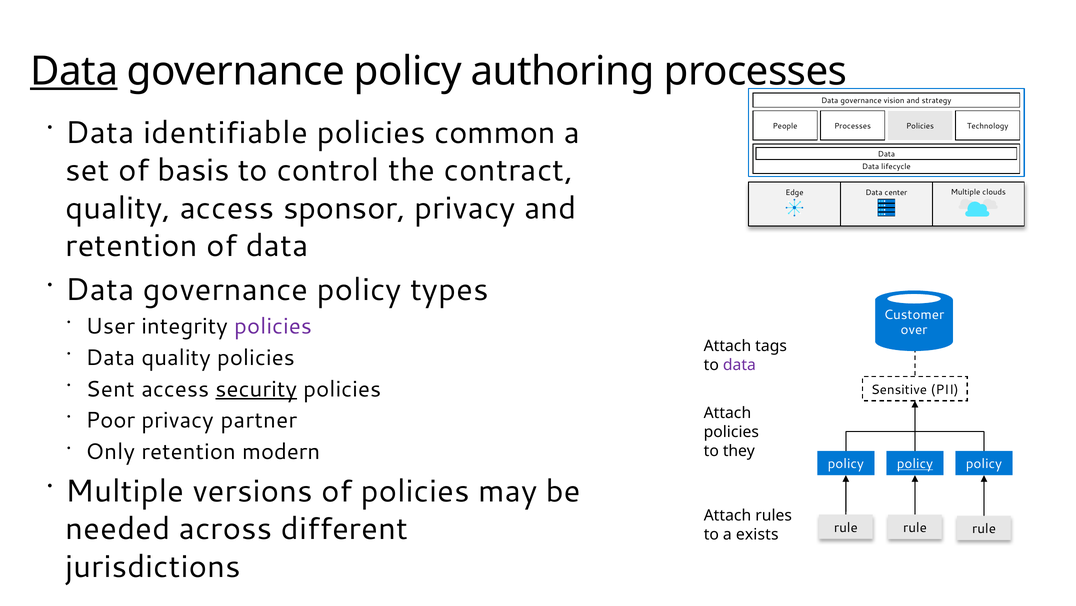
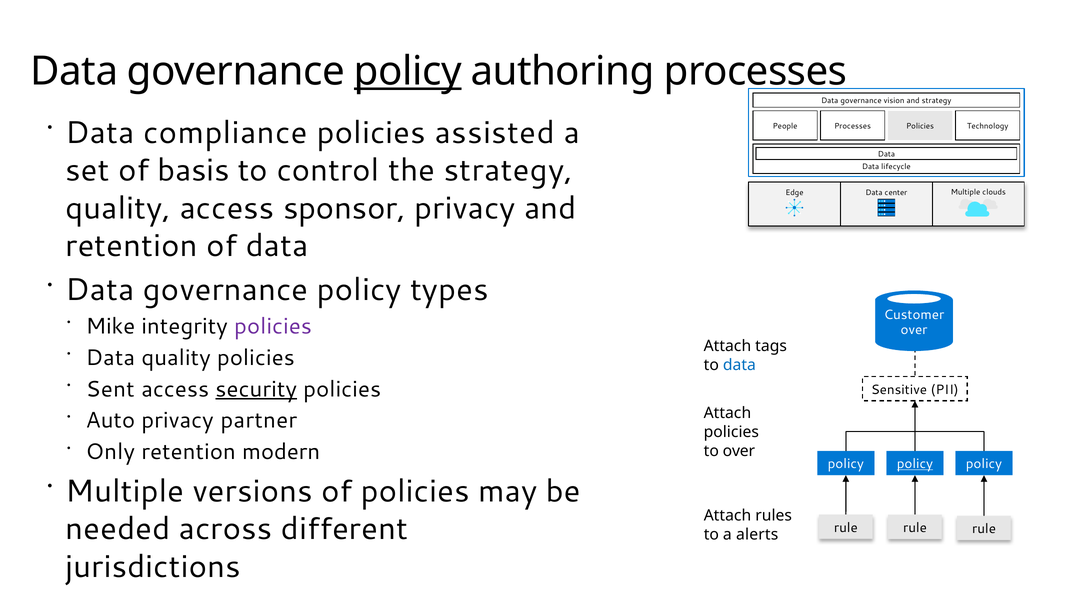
Data at (74, 71) underline: present -> none
policy at (408, 71) underline: none -> present
identifiable: identifiable -> compliance
common: common -> assisted
the contract: contract -> strategy
User: User -> Mike
data at (739, 365) colour: purple -> blue
Poor: Poor -> Auto
to they: they -> over
exists: exists -> alerts
